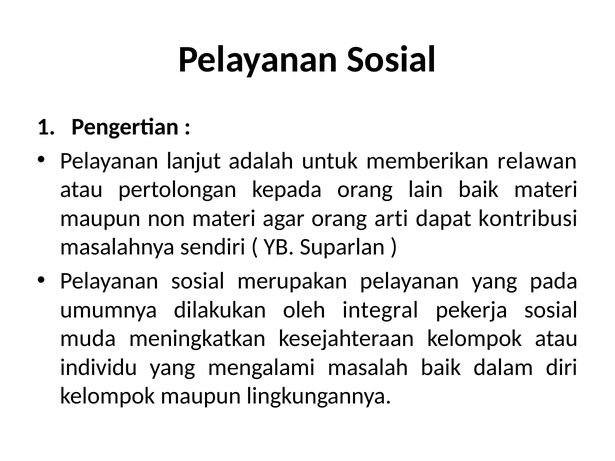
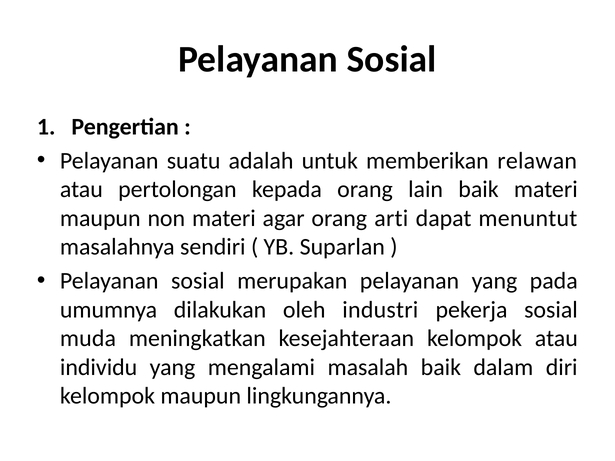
lanjut: lanjut -> suatu
kontribusi: kontribusi -> menuntut
integral: integral -> industri
